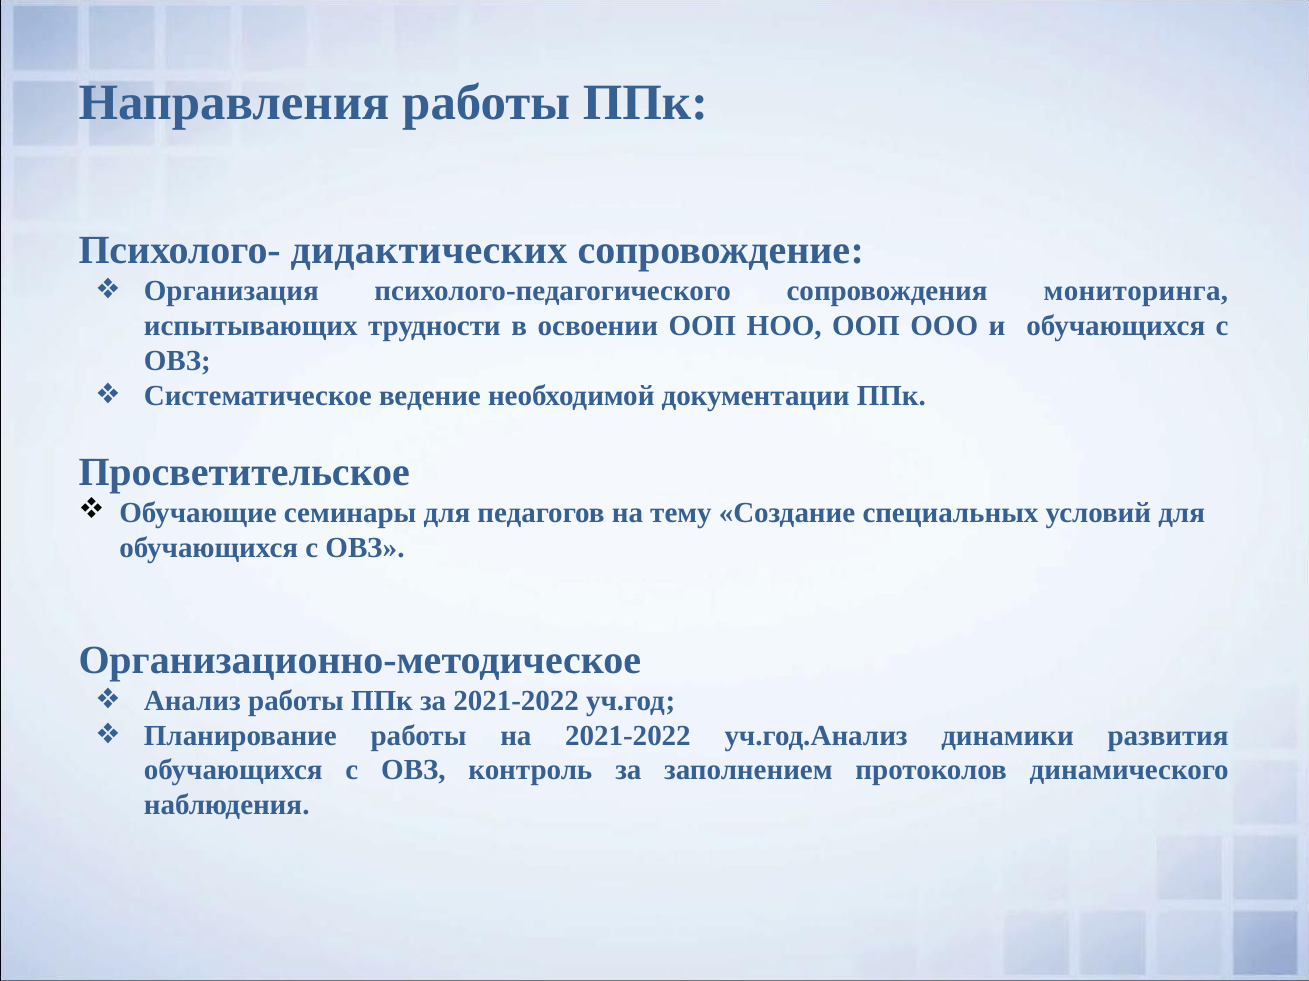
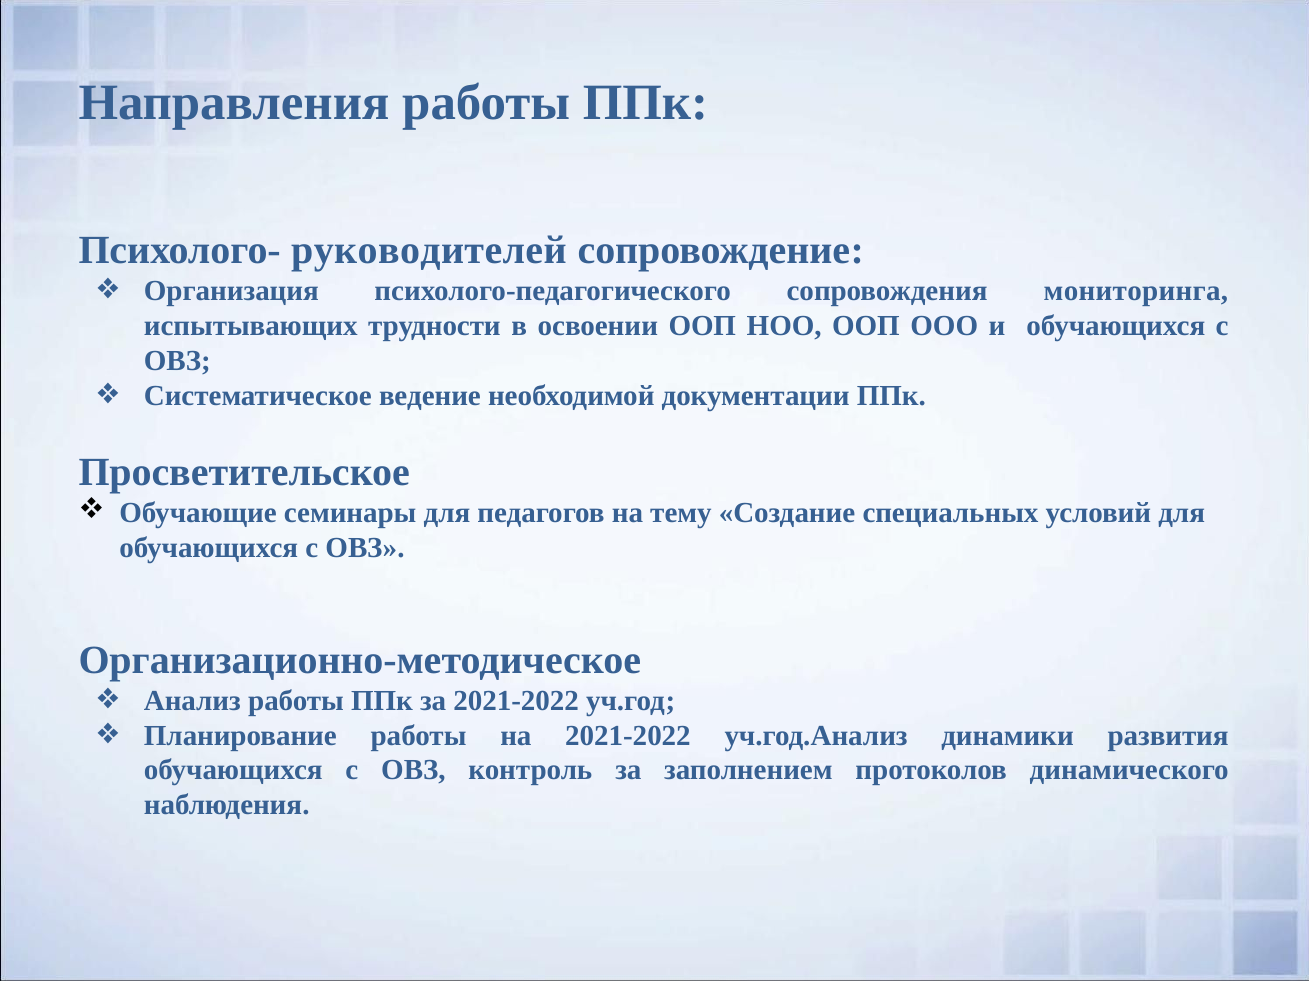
дидактических: дидактических -> руководителей
